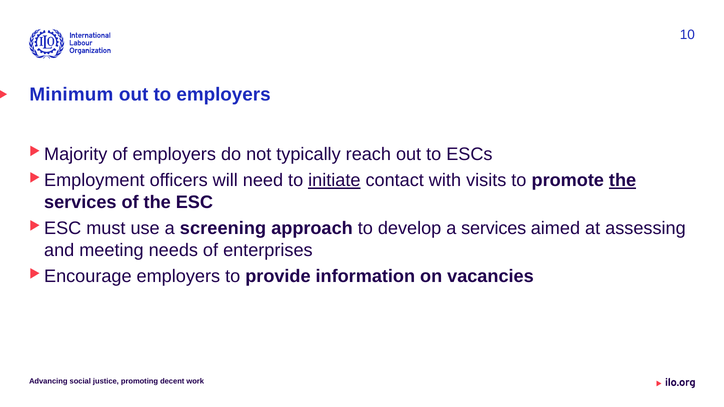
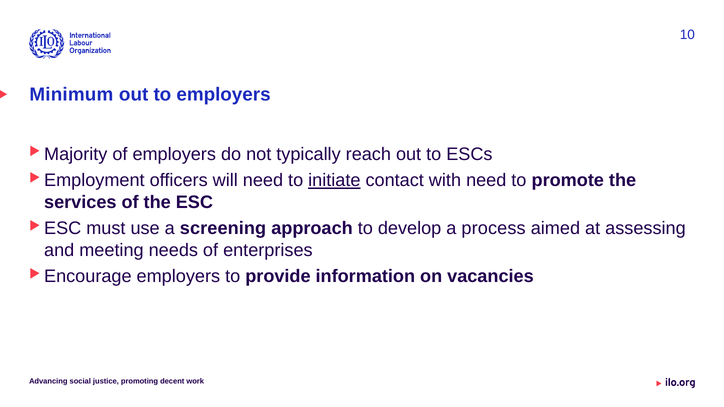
with visits: visits -> need
the at (623, 181) underline: present -> none
a services: services -> process
